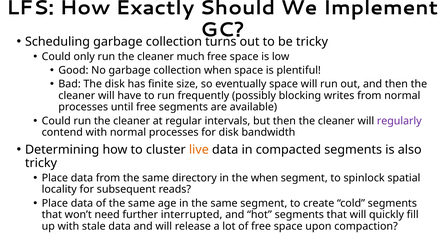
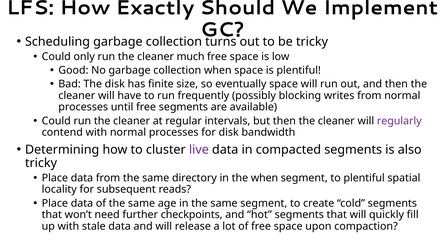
live colour: orange -> purple
to spinlock: spinlock -> plentiful
interrupted: interrupted -> checkpoints
